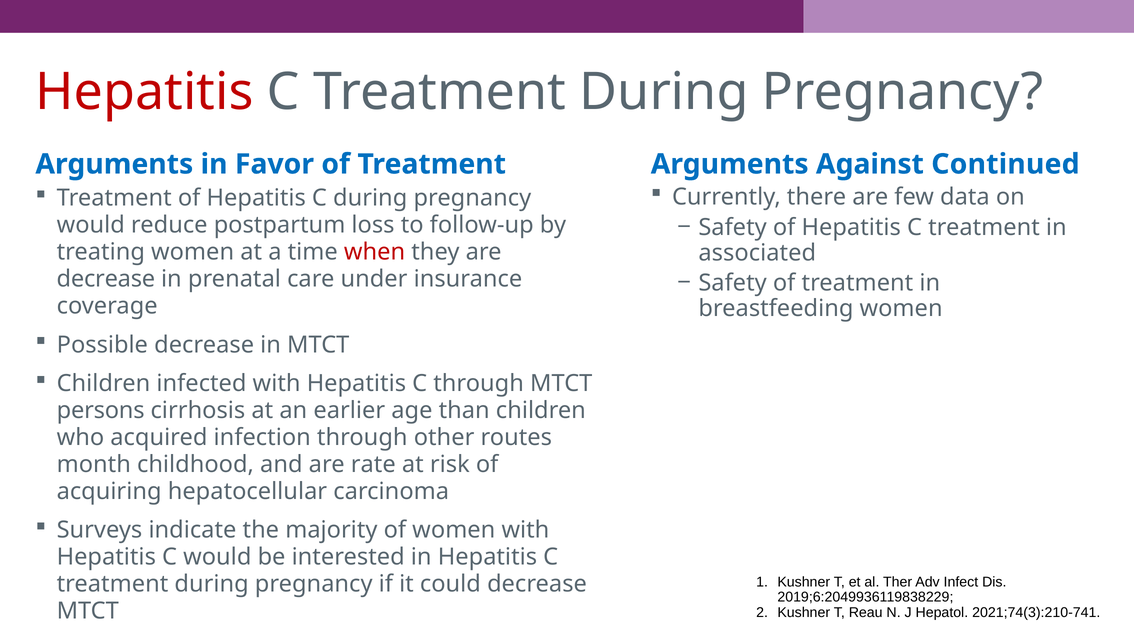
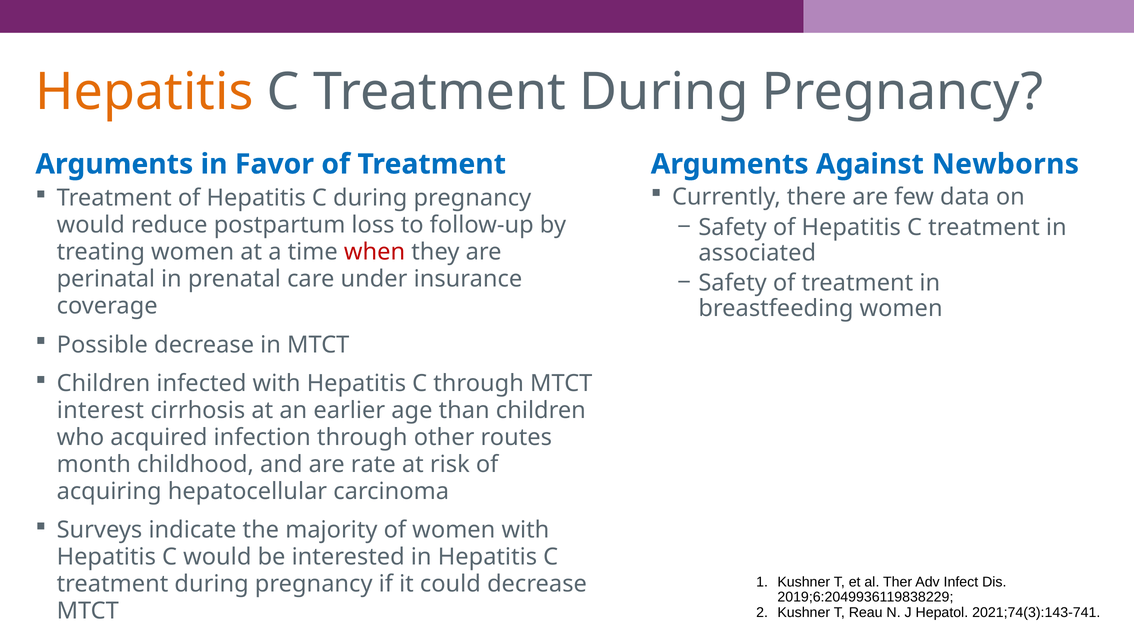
Hepatitis at (144, 92) colour: red -> orange
Continued: Continued -> Newborns
decrease at (106, 279): decrease -> perinatal
persons: persons -> interest
2021;74(3):210-741: 2021;74(3):210-741 -> 2021;74(3):143-741
